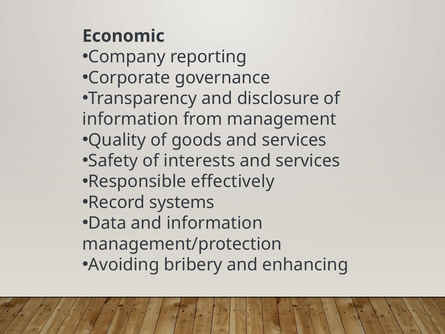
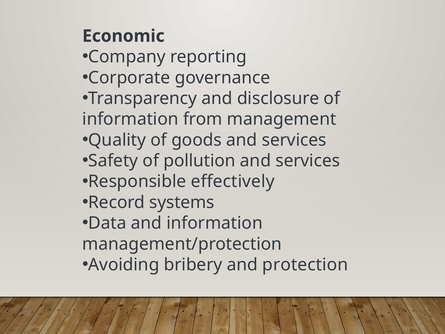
interests: interests -> pollution
enhancing: enhancing -> protection
